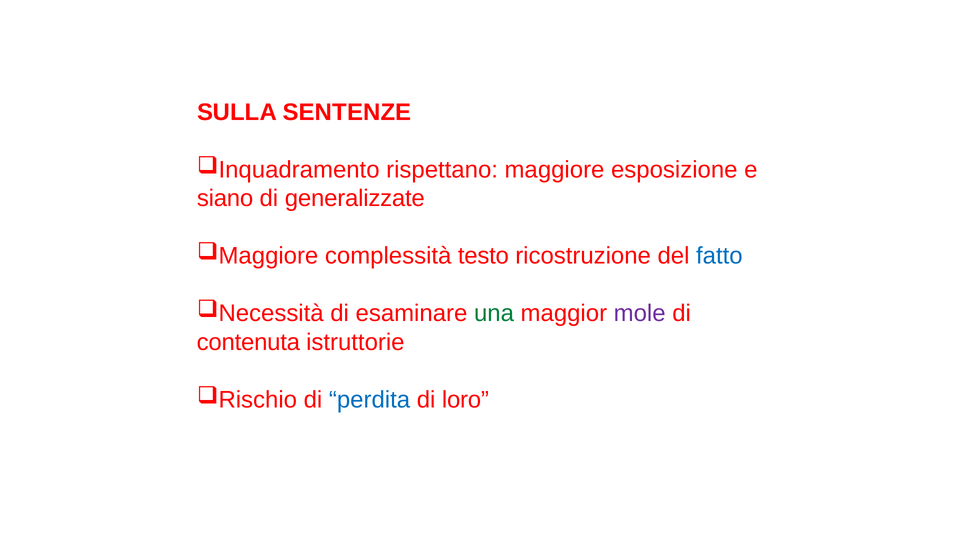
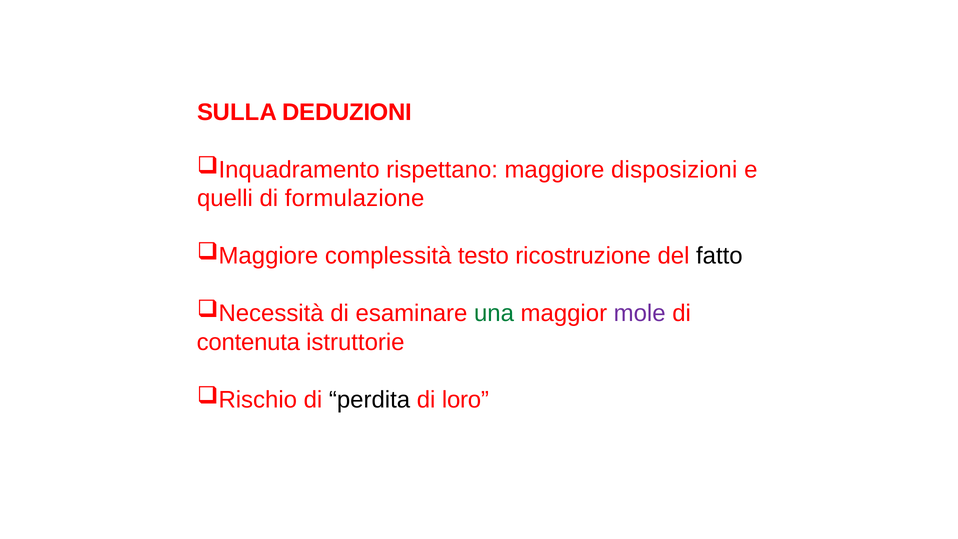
SENTENZE: SENTENZE -> DEDUZIONI
esposizione: esposizione -> disposizioni
siano: siano -> quelli
generalizzate: generalizzate -> formulazione
fatto colour: blue -> black
perdita colour: blue -> black
